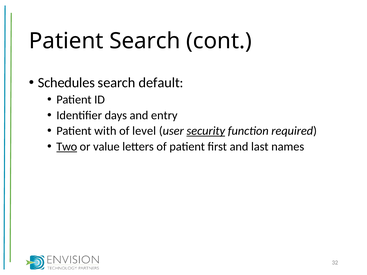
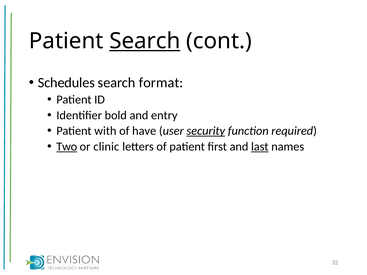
Search at (145, 41) underline: none -> present
default: default -> format
days: days -> bold
level: level -> have
value: value -> clinic
last underline: none -> present
